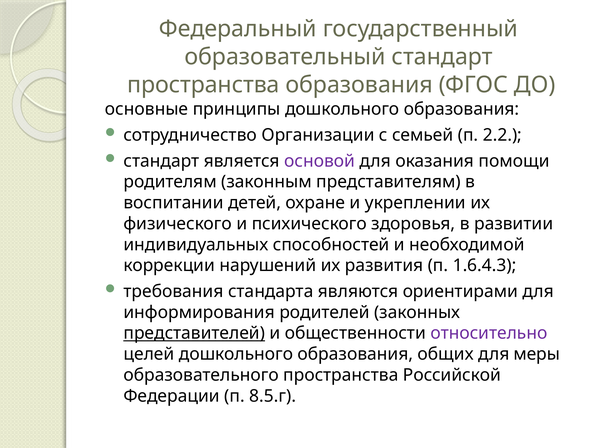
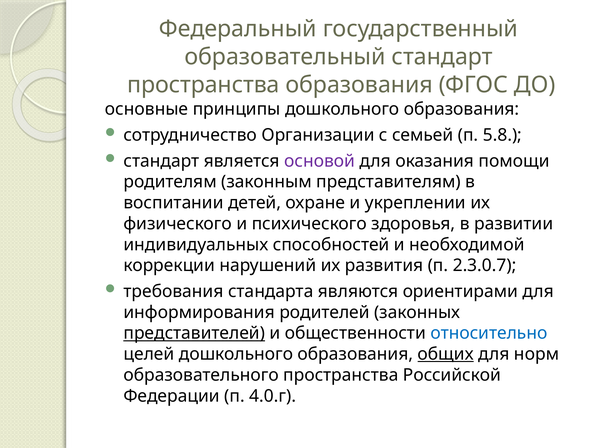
2.2: 2.2 -> 5.8
1.6.4.3: 1.6.4.3 -> 2.3.0.7
относительно colour: purple -> blue
общих underline: none -> present
меры: меры -> норм
8.5.г: 8.5.г -> 4.0.г
